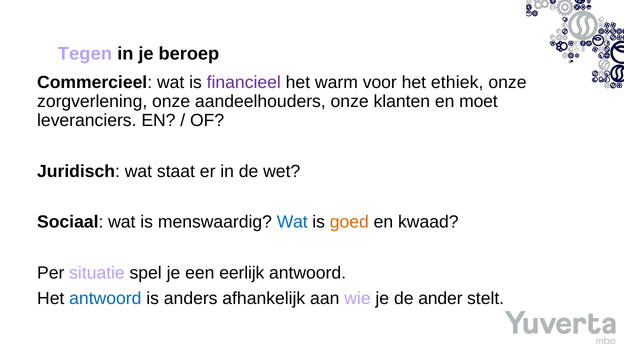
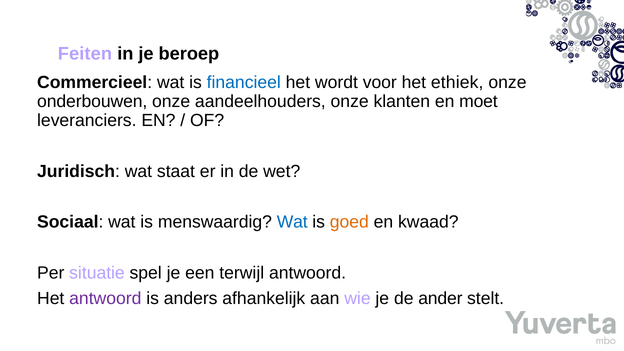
Tegen: Tegen -> Feiten
financieel colour: purple -> blue
warm: warm -> wordt
zorgverlening: zorgverlening -> onderbouwen
eerlijk: eerlijk -> terwijl
antwoord at (105, 299) colour: blue -> purple
